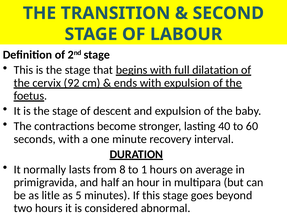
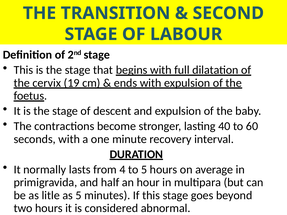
92: 92 -> 19
8: 8 -> 4
to 1: 1 -> 5
